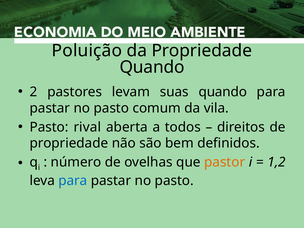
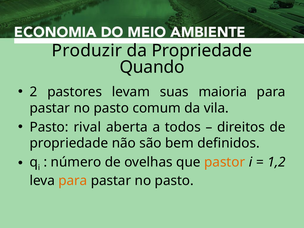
Poluição: Poluição -> Produzir
suas quando: quando -> maioria
para at (73, 181) colour: blue -> orange
